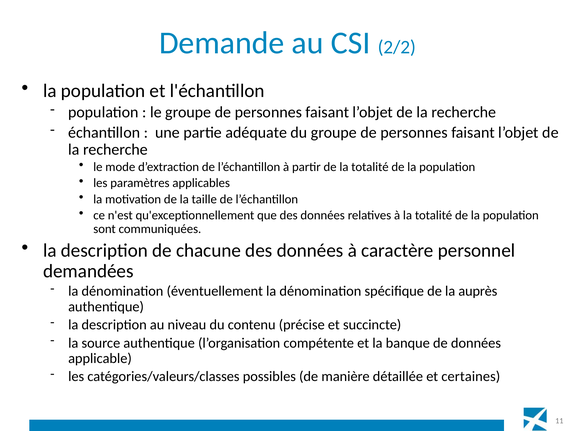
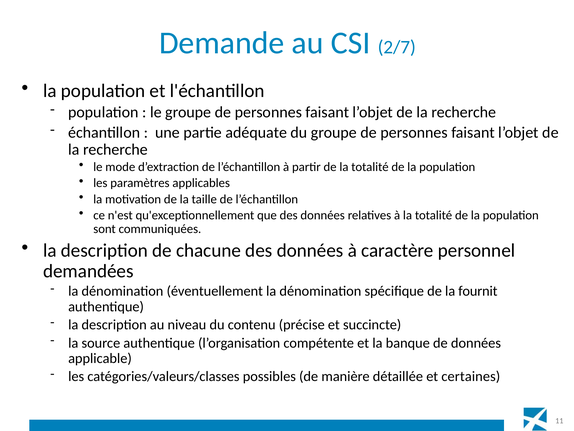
2/2: 2/2 -> 2/7
auprès: auprès -> fournit
